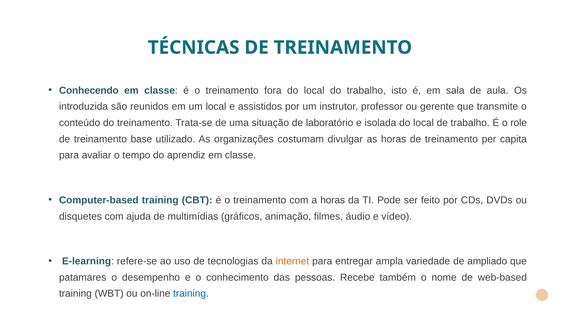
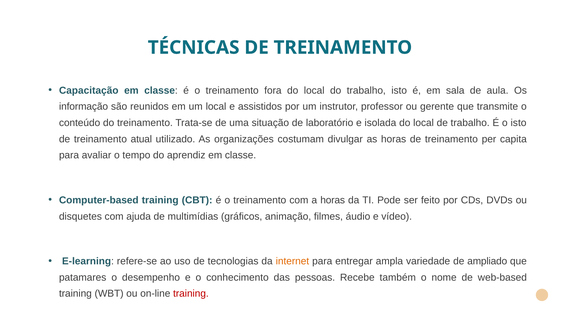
Conhecendo: Conhecendo -> Capacitação
introduzida: introduzida -> informação
o role: role -> isto
base: base -> atual
training at (191, 293) colour: blue -> red
